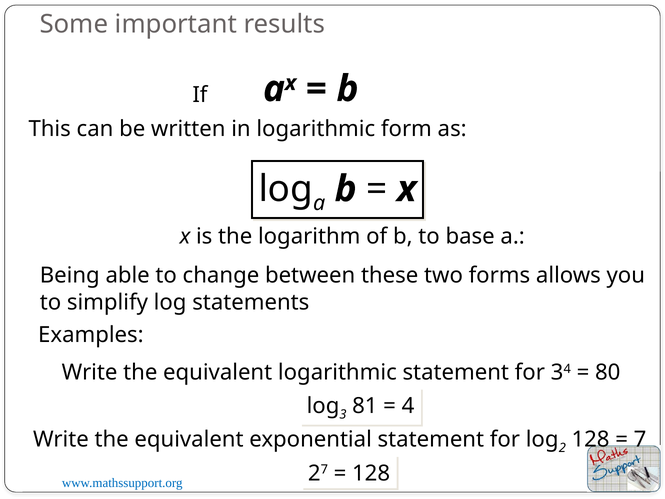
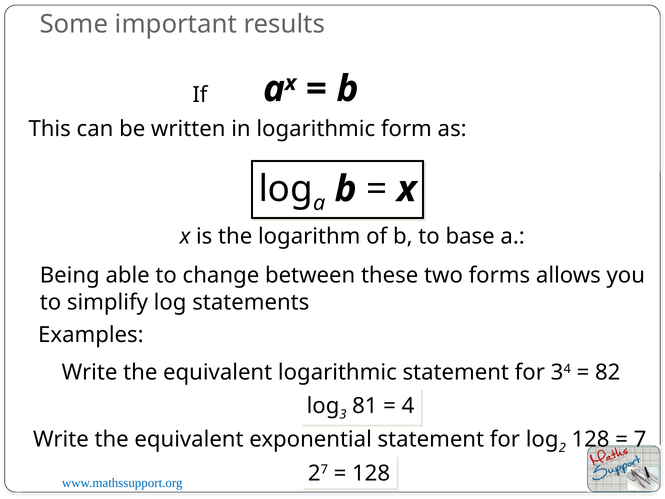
80: 80 -> 82
